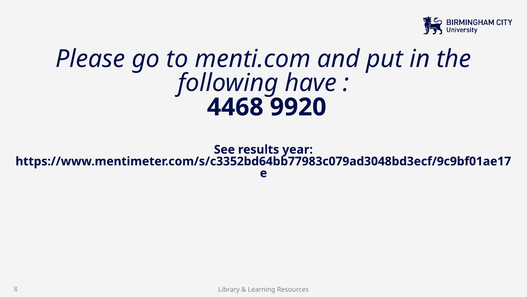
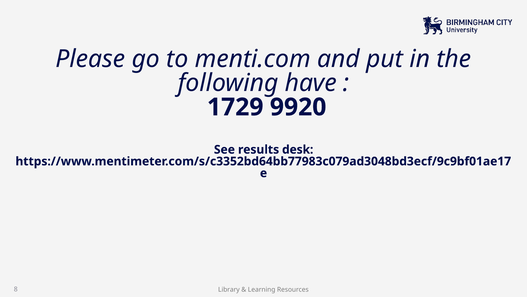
4468: 4468 -> 1729
year: year -> desk
